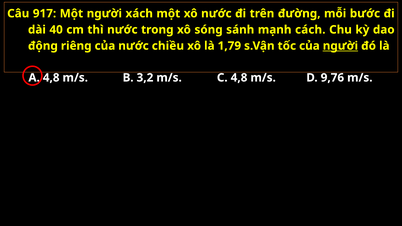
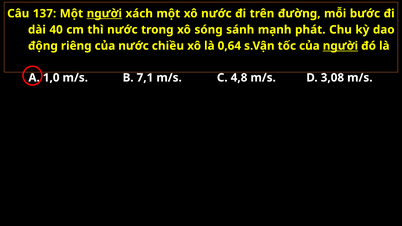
917: 917 -> 137
người at (104, 14) underline: none -> present
cách: cách -> phát
1,79: 1,79 -> 0,64
4,8 at (51, 78): 4,8 -> 1,0
3,2: 3,2 -> 7,1
9,76: 9,76 -> 3,08
